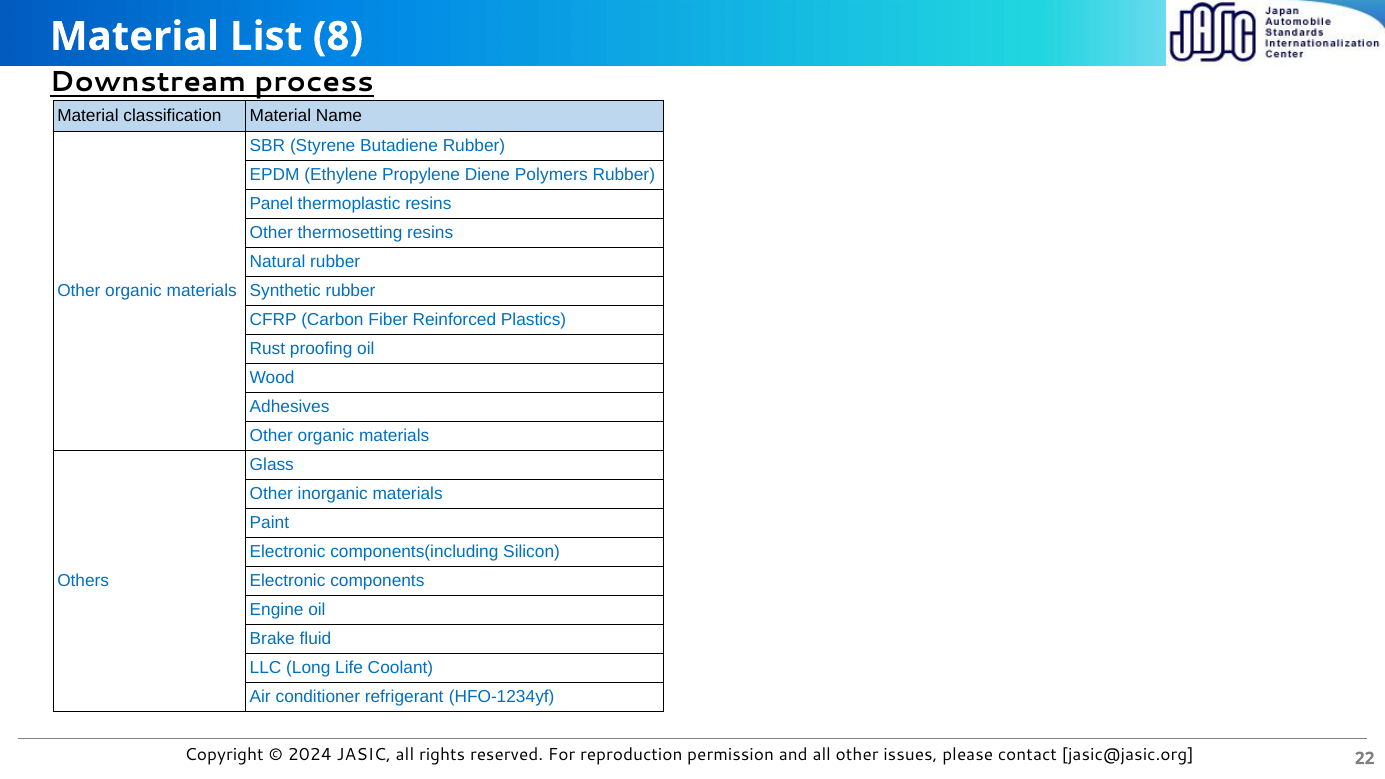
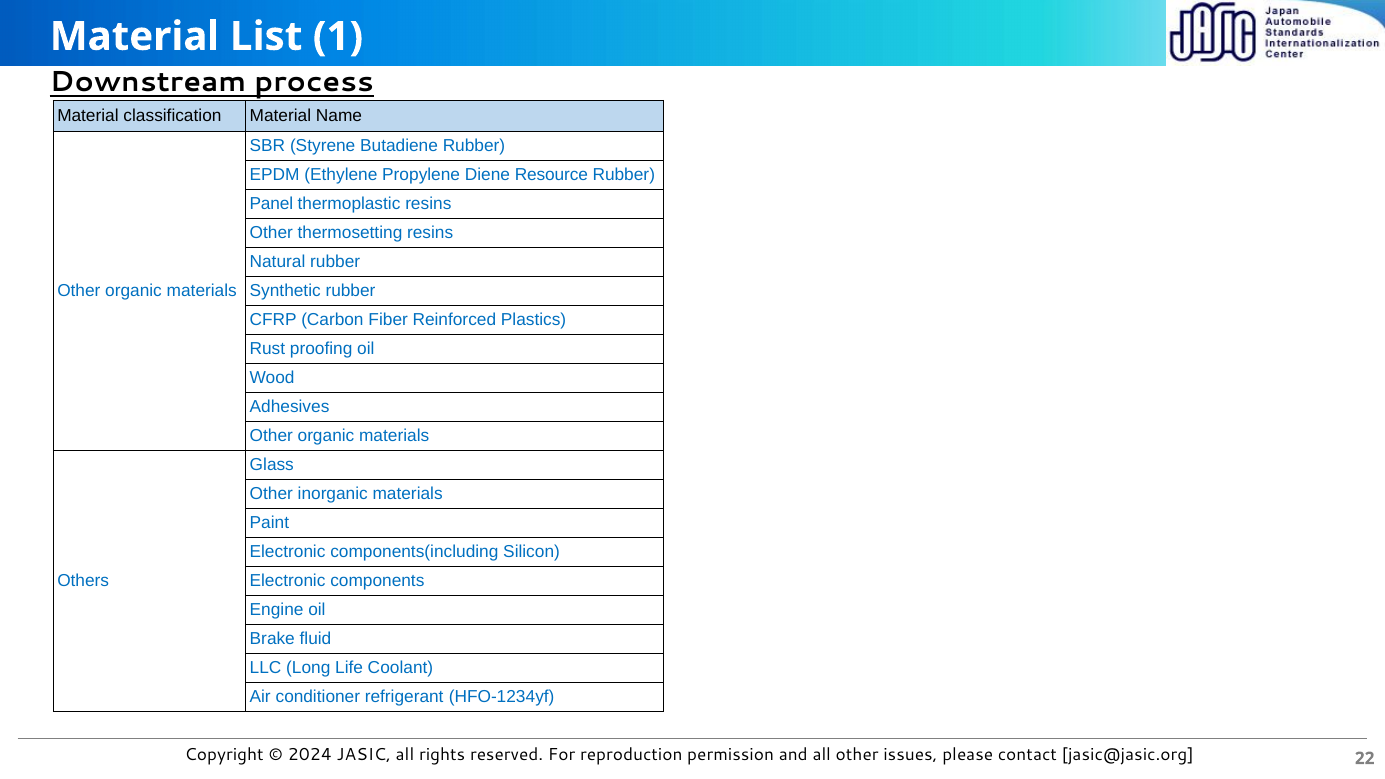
8: 8 -> 1
Polymers: Polymers -> Resource
